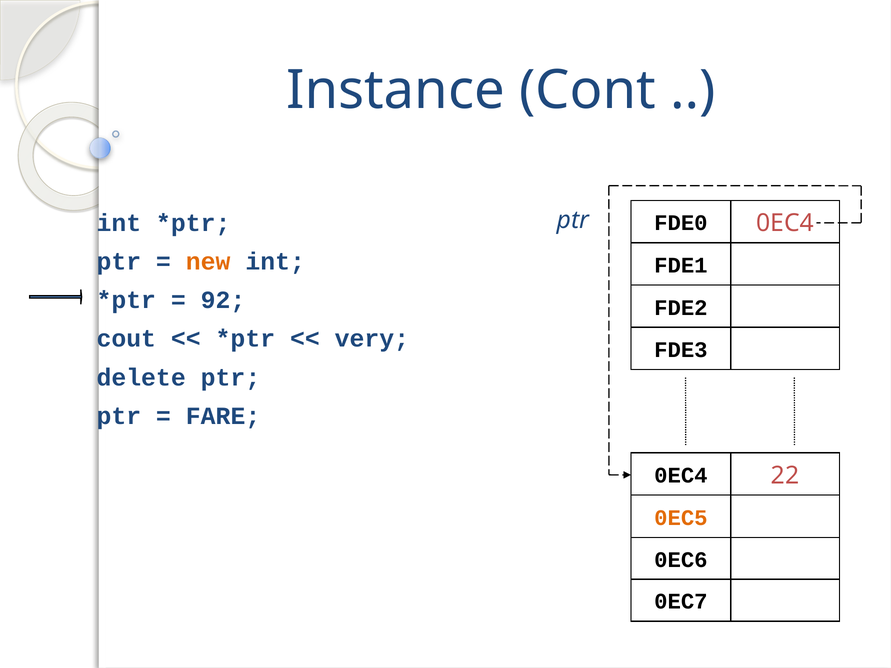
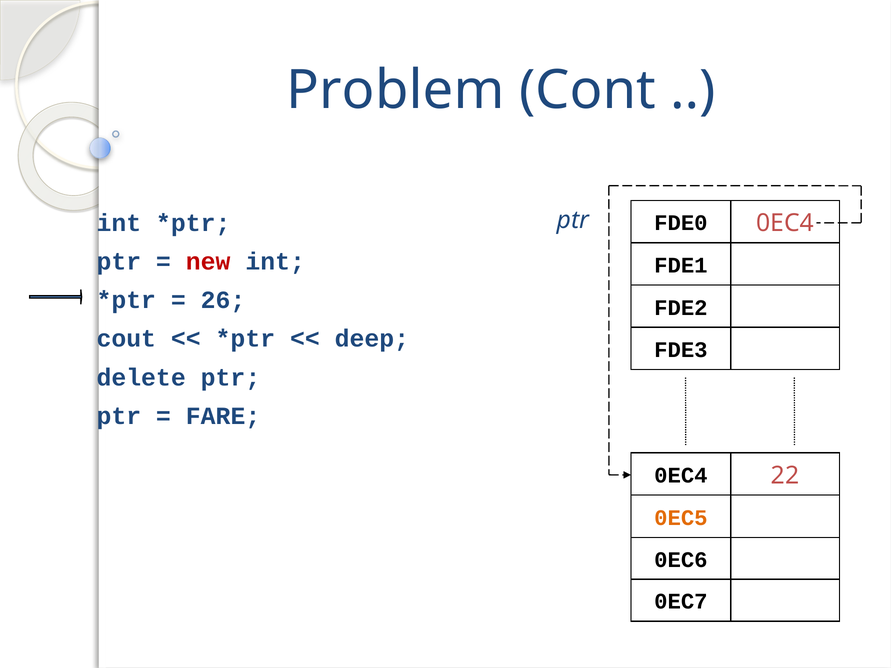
Instance: Instance -> Problem
new colour: orange -> red
92: 92 -> 26
very: very -> deep
